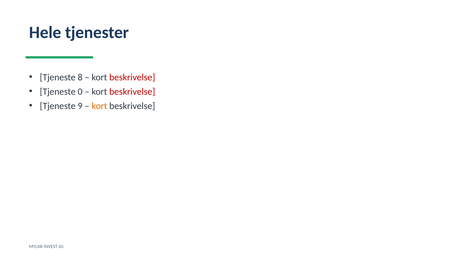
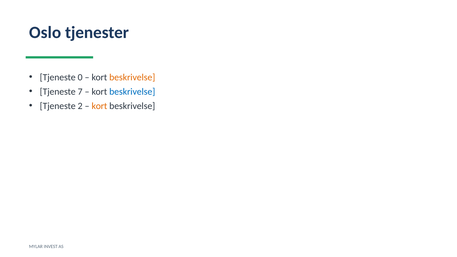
Hele: Hele -> Oslo
8: 8 -> 0
beskrivelse at (132, 77) colour: red -> orange
0: 0 -> 7
beskrivelse at (132, 92) colour: red -> blue
9: 9 -> 2
